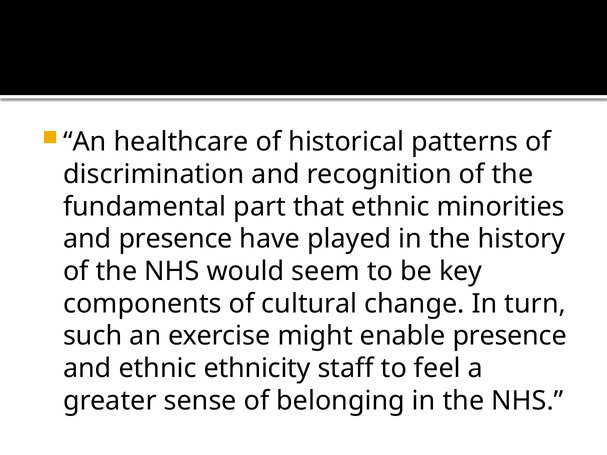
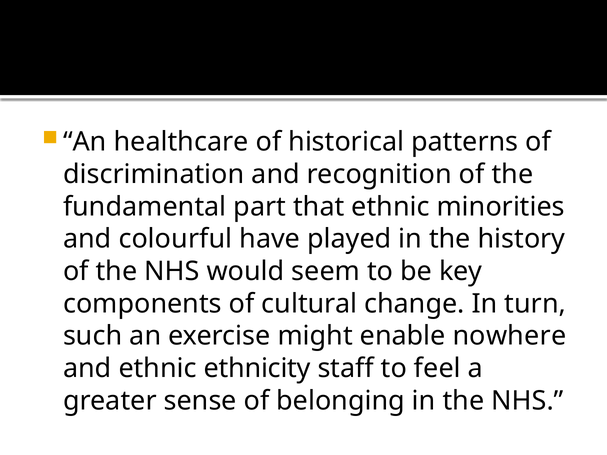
and presence: presence -> colourful
enable presence: presence -> nowhere
